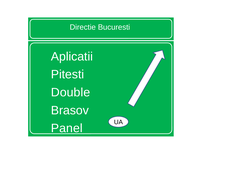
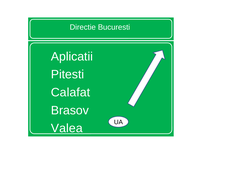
Double: Double -> Calafat
Panel: Panel -> Valea
